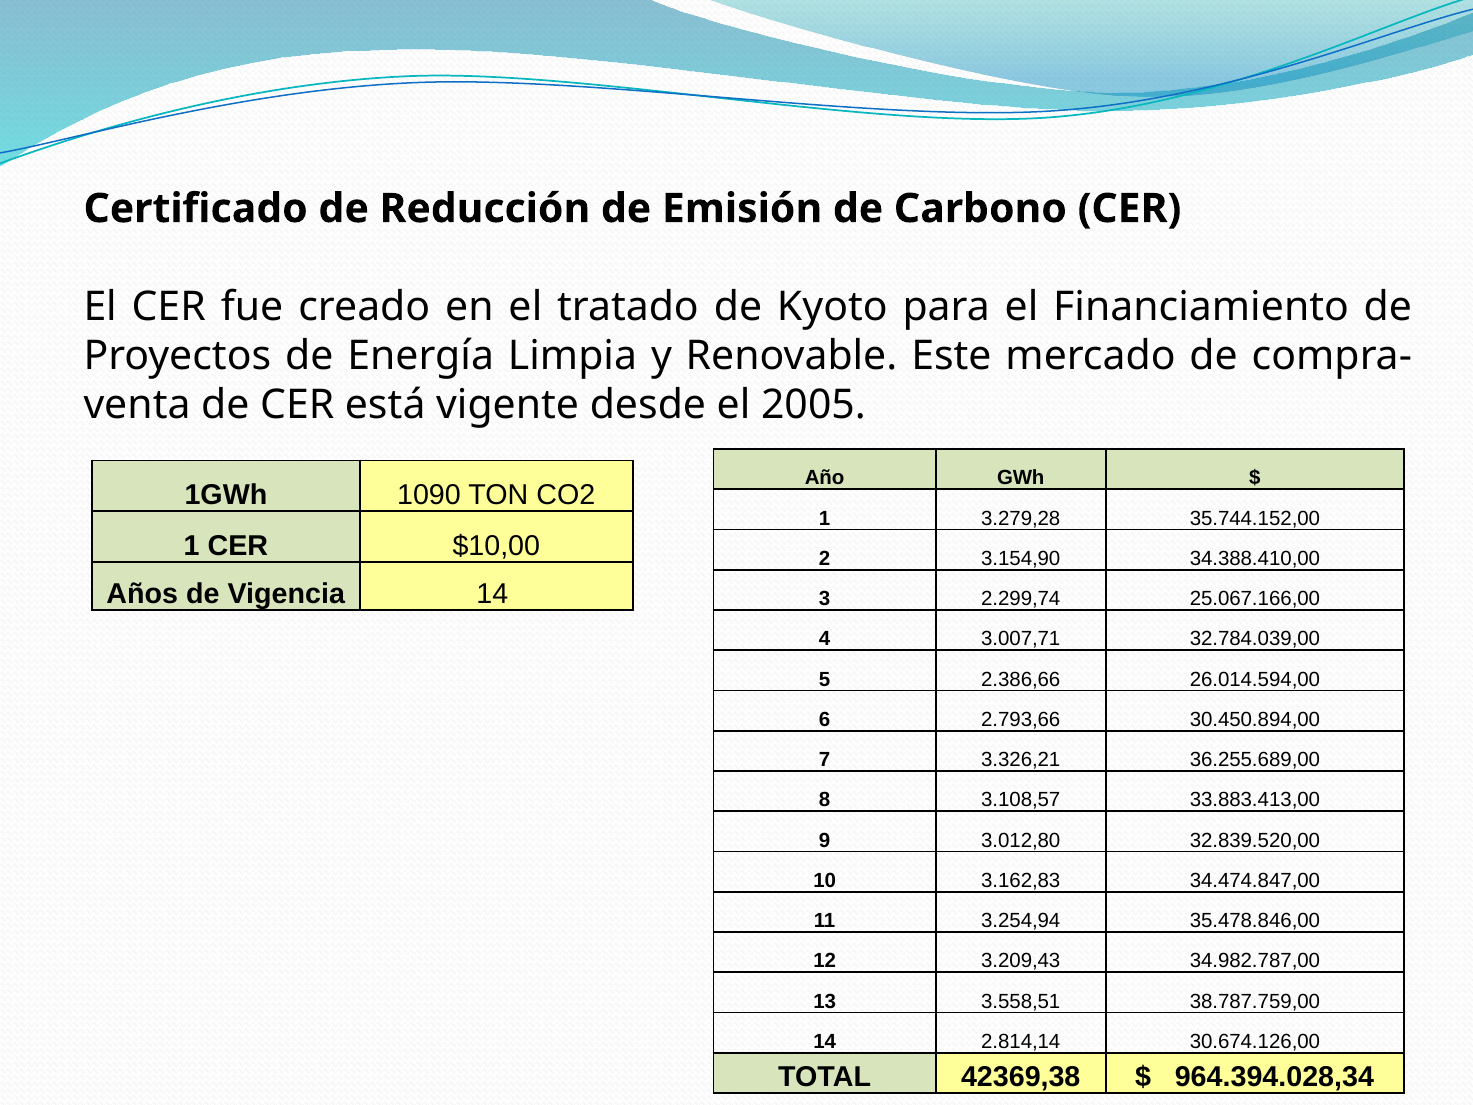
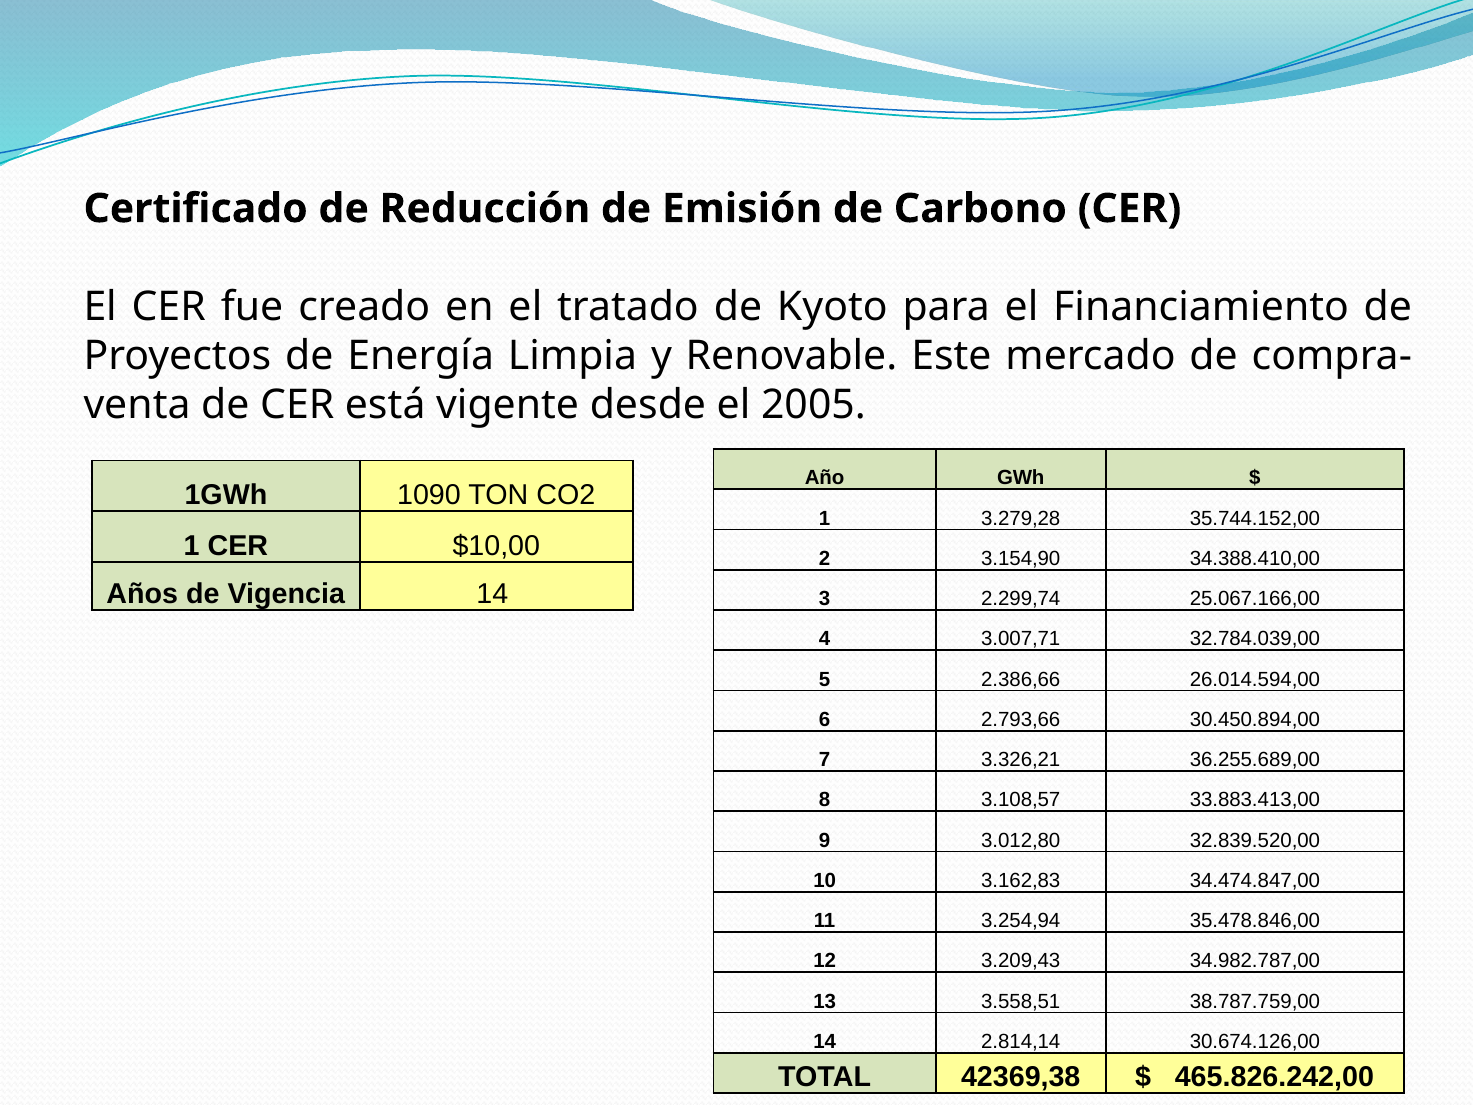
964.394.028,34: 964.394.028,34 -> 465.826.242,00
